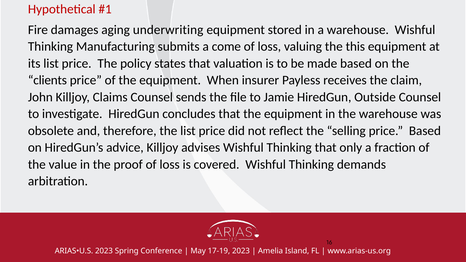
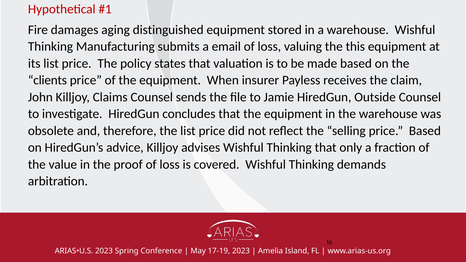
underwriting: underwriting -> distinguished
come: come -> email
